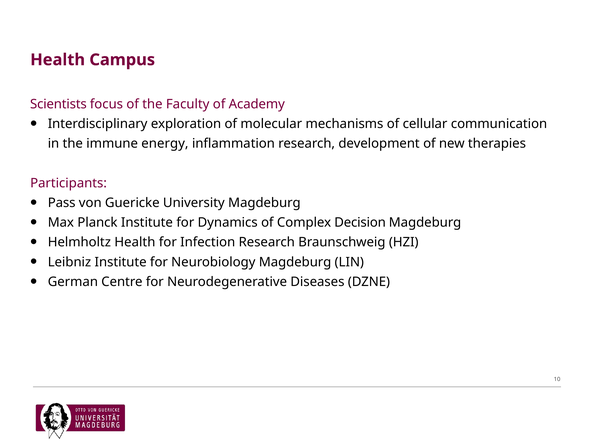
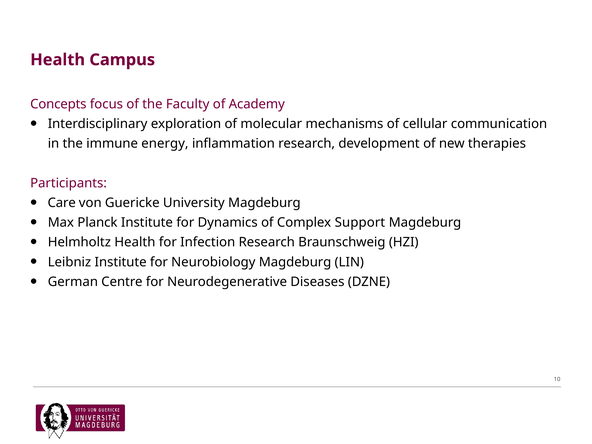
Scientists: Scientists -> Concepts
Pass: Pass -> Care
Decision: Decision -> Support
